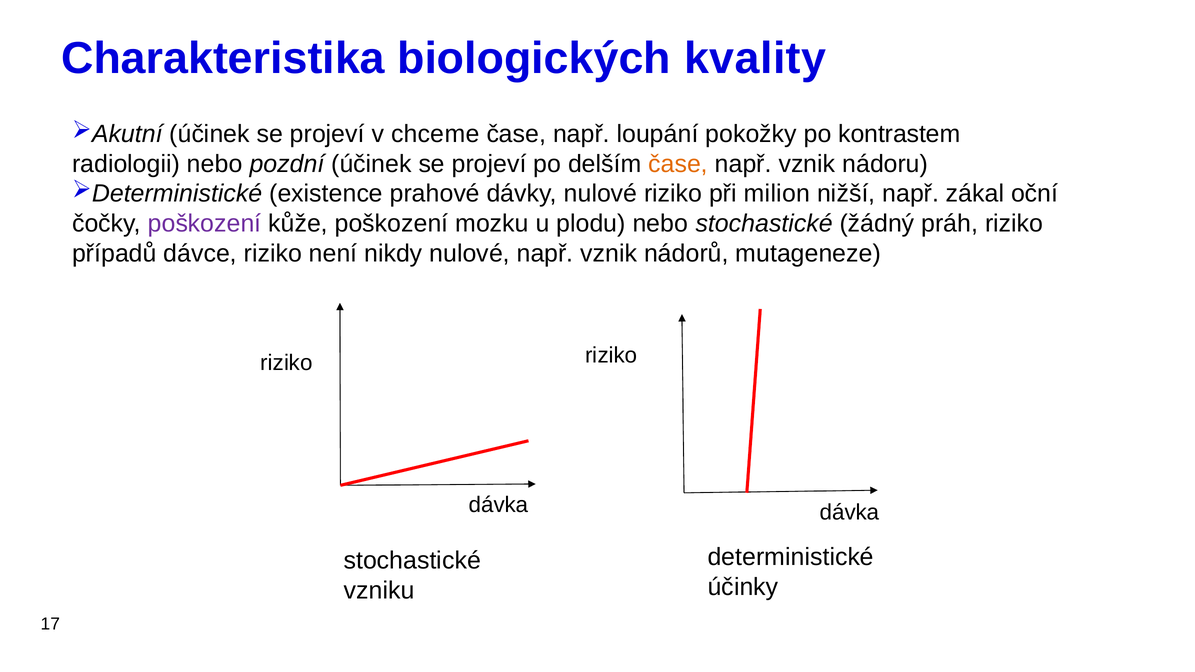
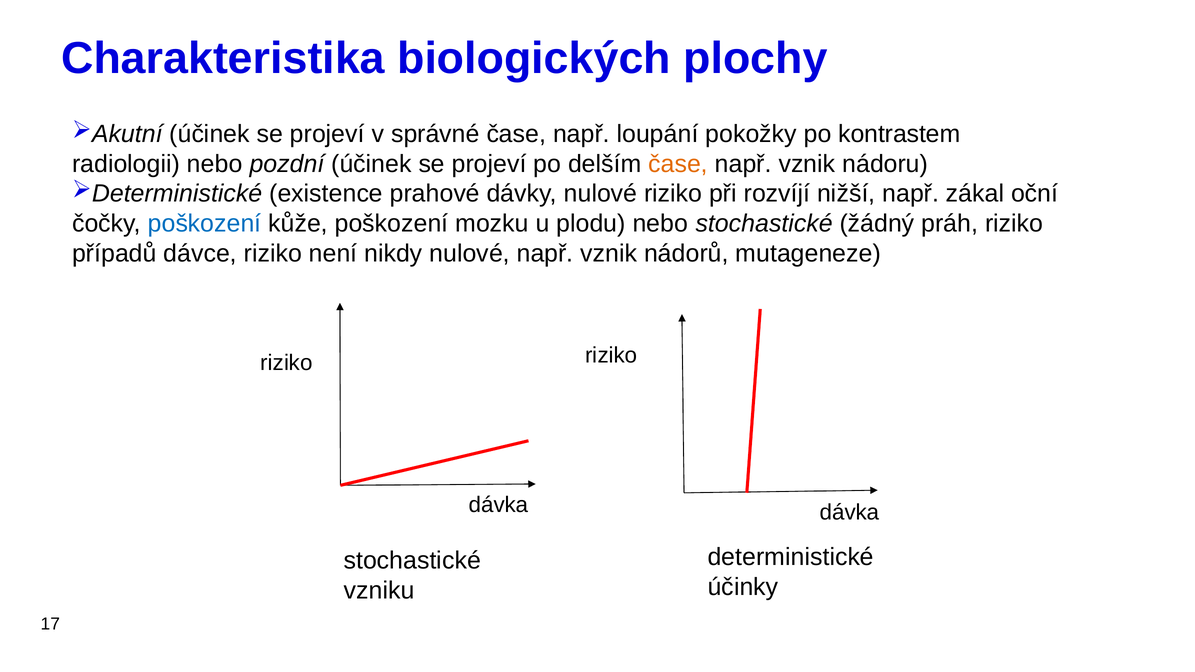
kvality: kvality -> plochy
chceme: chceme -> správné
milion: milion -> rozvíjí
poškození at (205, 224) colour: purple -> blue
